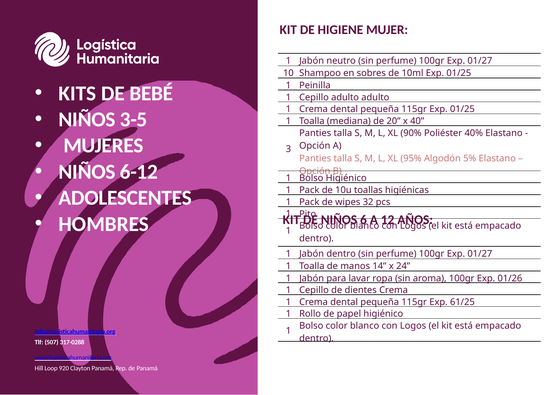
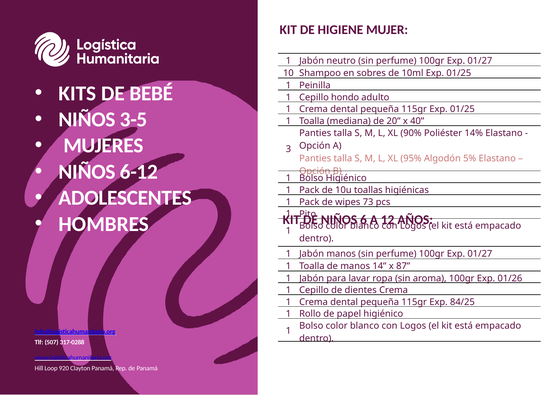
Cepillo adulto: adulto -> hondo
40%: 40% -> 14%
32: 32 -> 73
Jabón dentro: dentro -> manos
24: 24 -> 87
61/25: 61/25 -> 84/25
